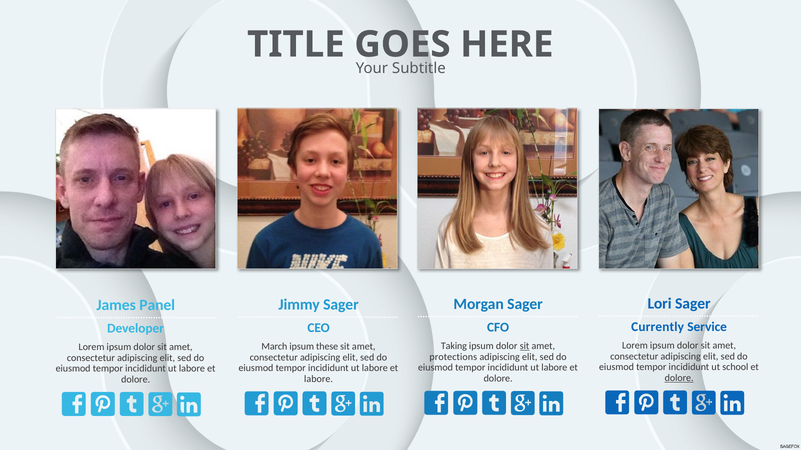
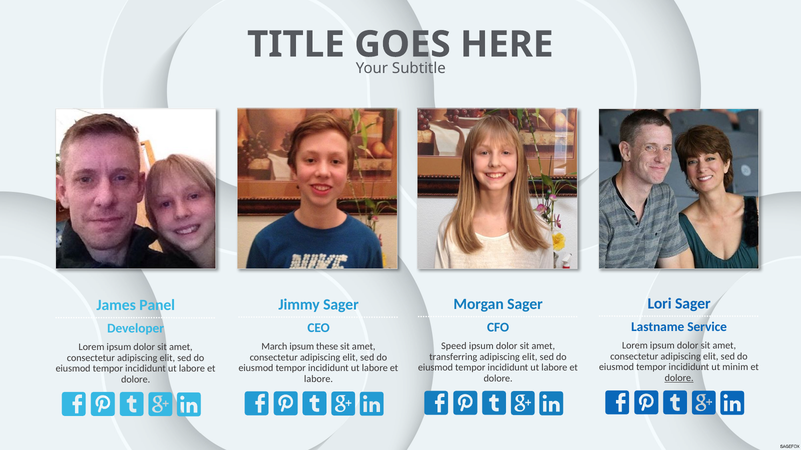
Currently: Currently -> Lastname
Taking: Taking -> Speed
sit at (525, 346) underline: present -> none
protections: protections -> transferring
school: school -> minim
